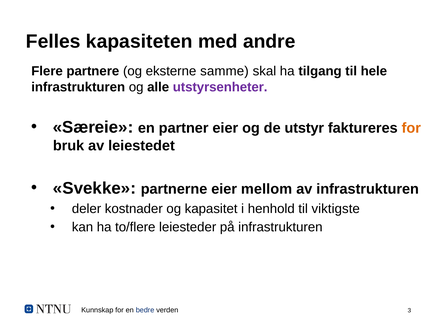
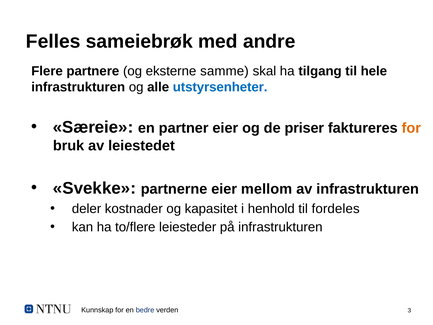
kapasiteten: kapasiteten -> sameiebrøk
utstyrsenheter colour: purple -> blue
utstyr: utstyr -> priser
viktigste: viktigste -> fordeles
